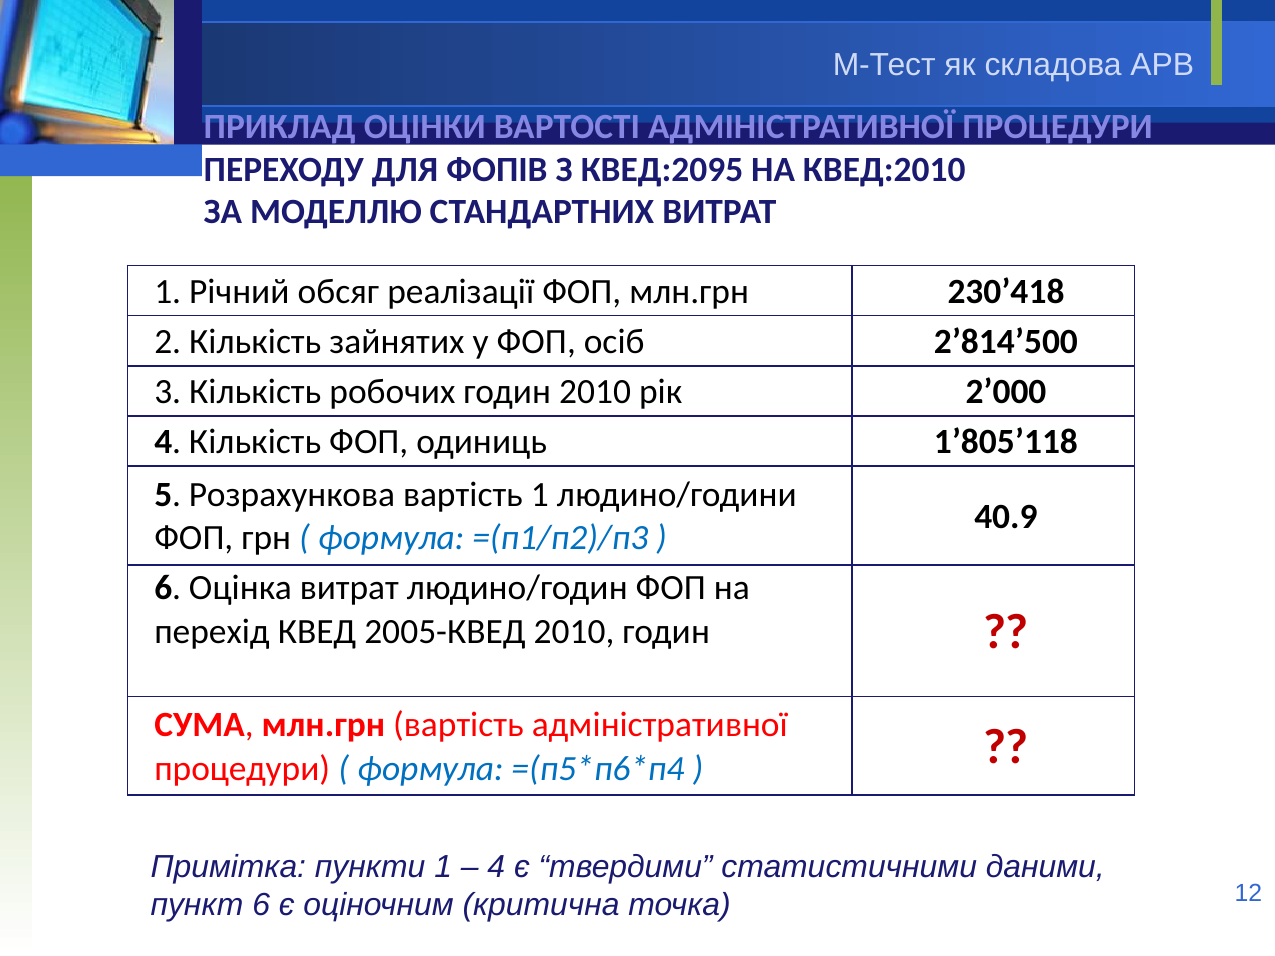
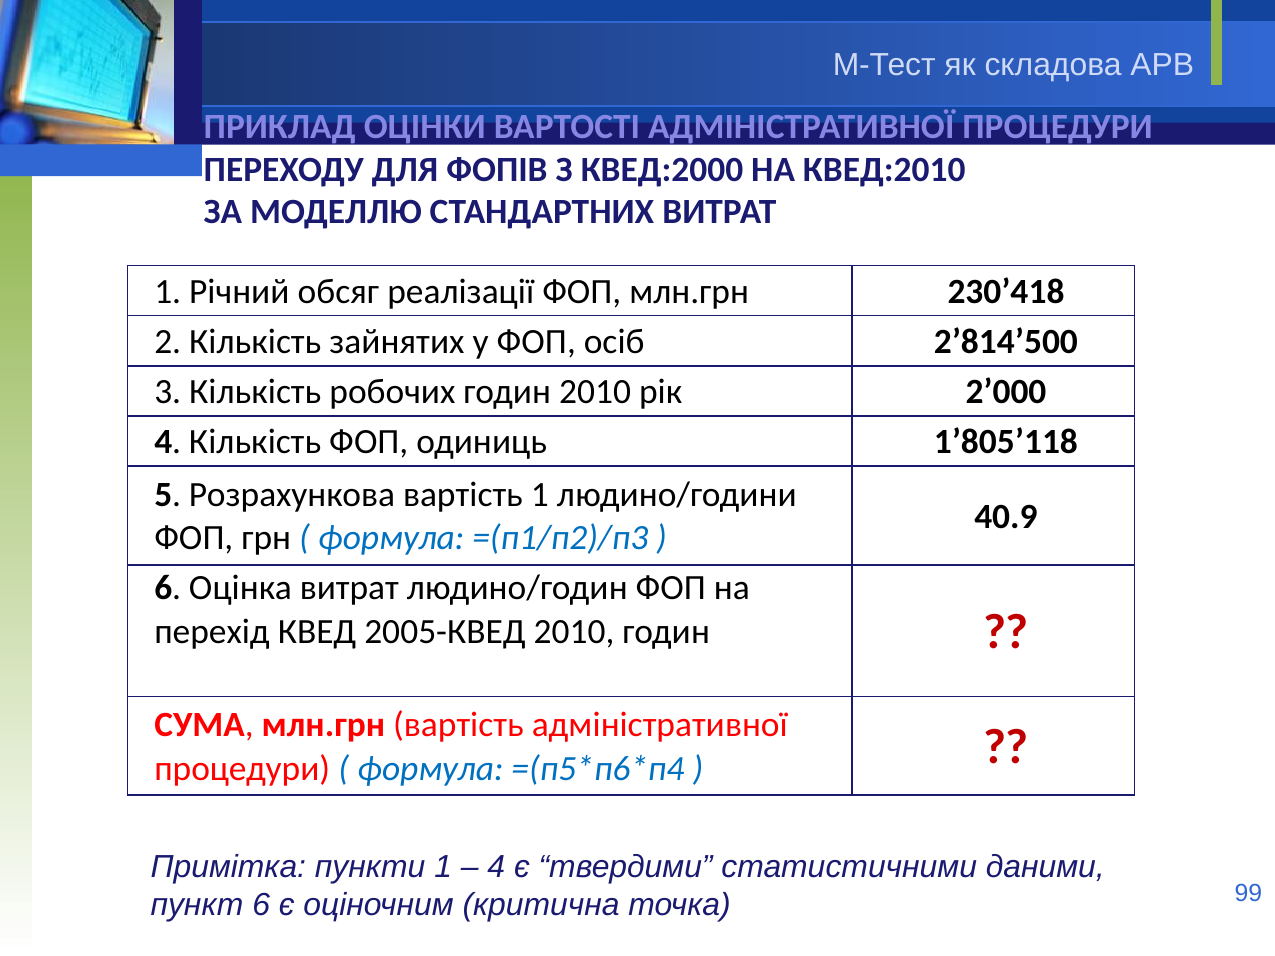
КВЕД:2095: КВЕД:2095 -> КВЕД:2000
12: 12 -> 99
